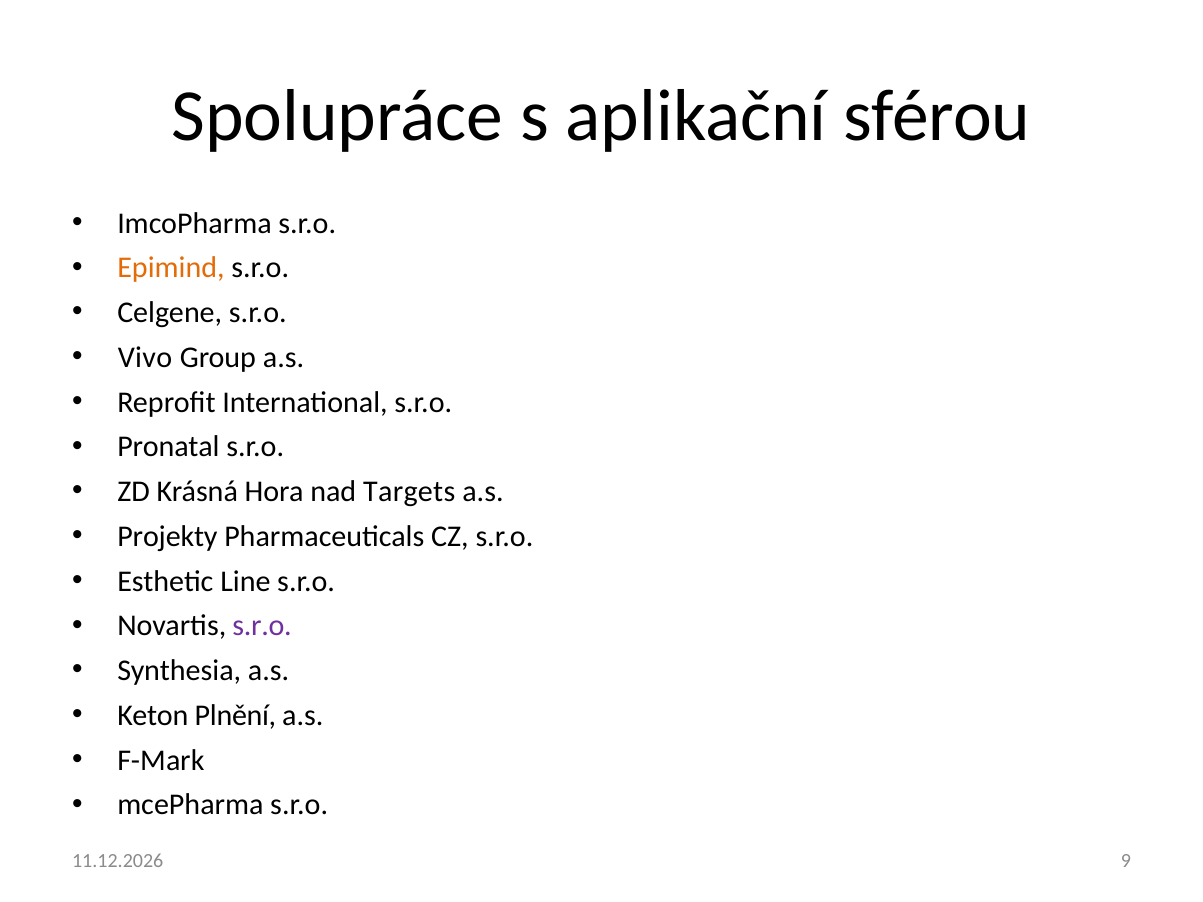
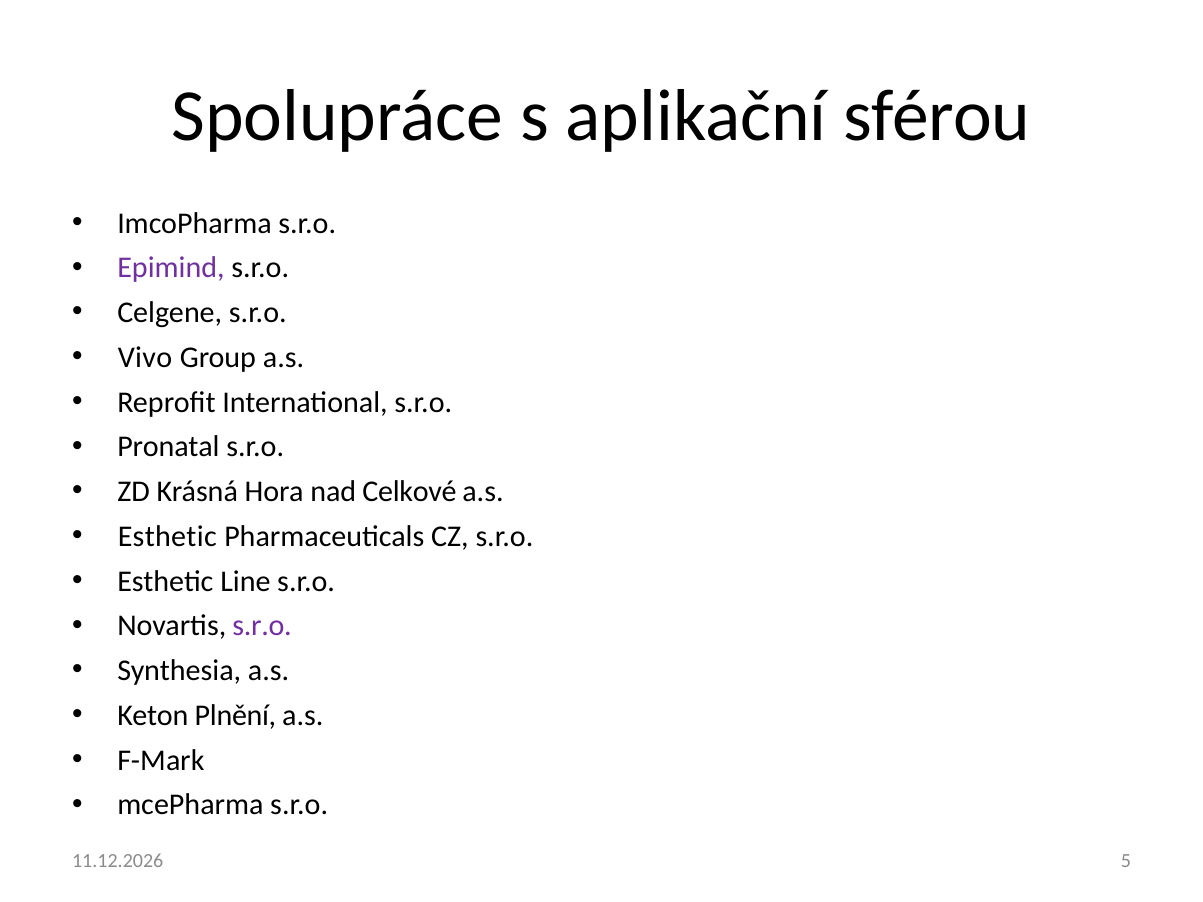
Epimind colour: orange -> purple
Targets: Targets -> Celkové
Projekty at (167, 537): Projekty -> Esthetic
9: 9 -> 5
